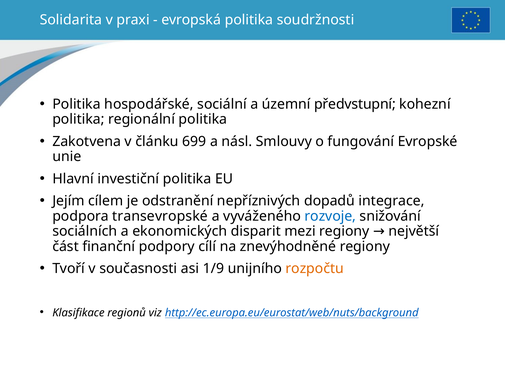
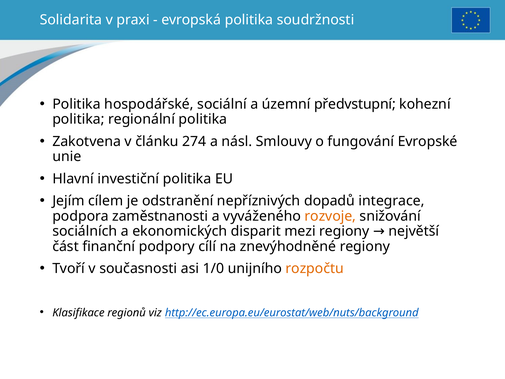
699: 699 -> 274
transevropské: transevropské -> zaměstnanosti
rozvoje colour: blue -> orange
1/9: 1/9 -> 1/0
